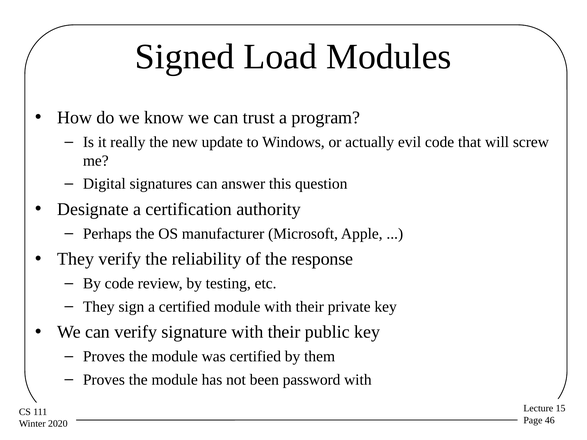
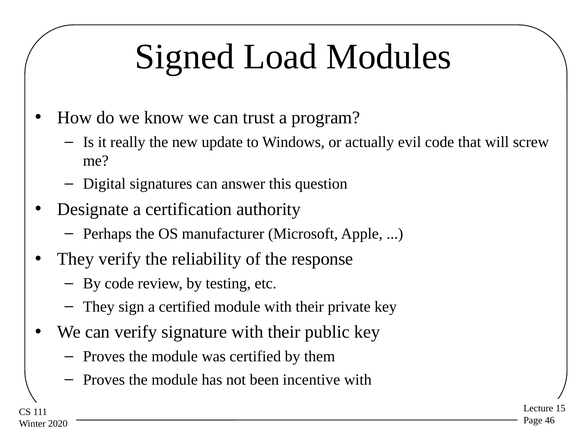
password: password -> incentive
